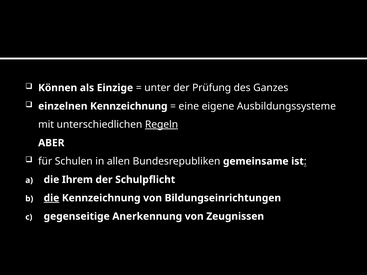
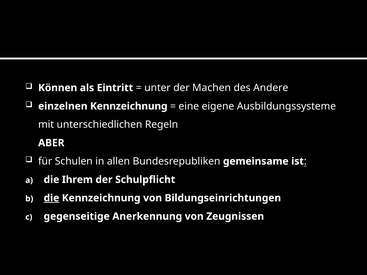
Einzige: Einzige -> Eintritt
Prüfung: Prüfung -> Machen
Ganzes: Ganzes -> Andere
Regeln underline: present -> none
